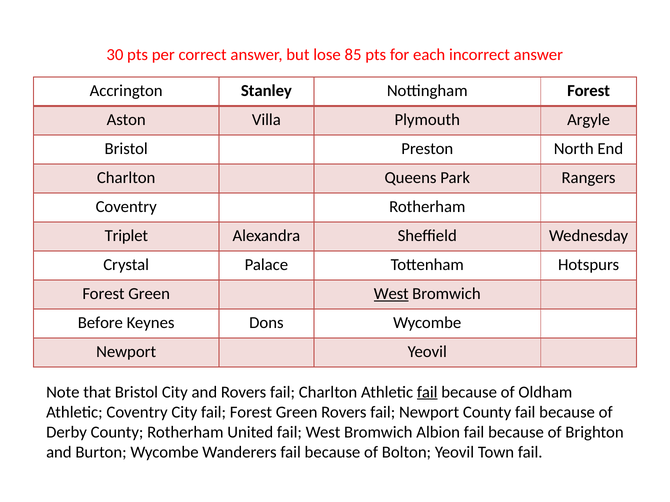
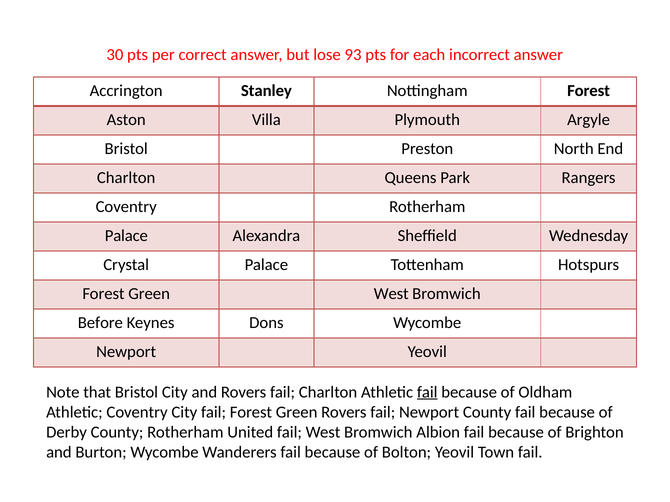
85: 85 -> 93
Triplet at (126, 236): Triplet -> Palace
West at (391, 294) underline: present -> none
